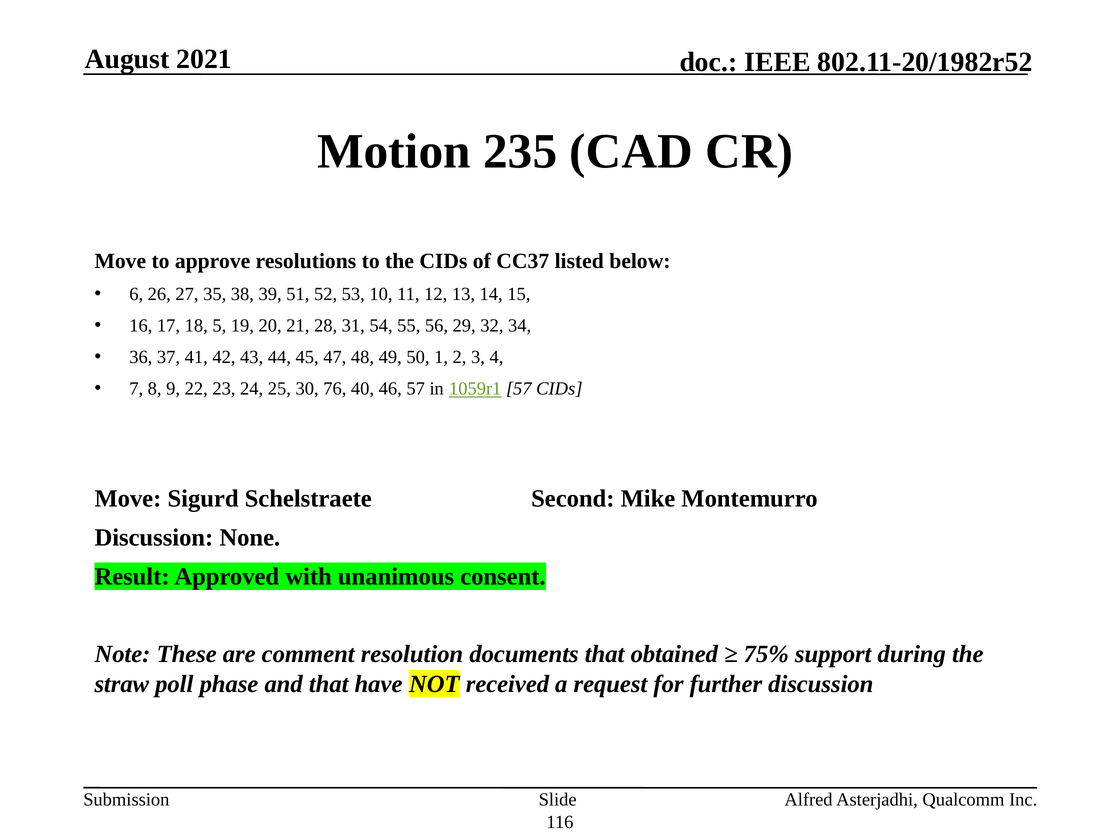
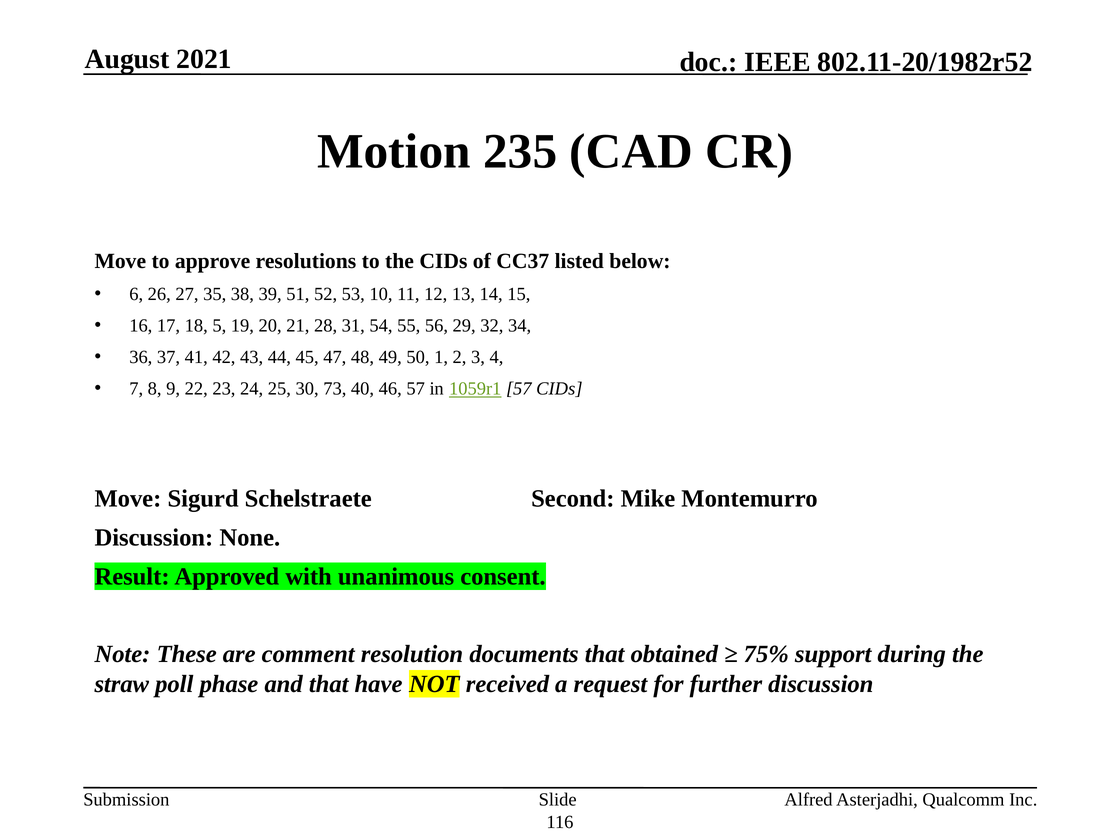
76: 76 -> 73
